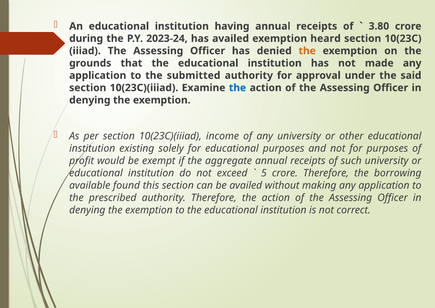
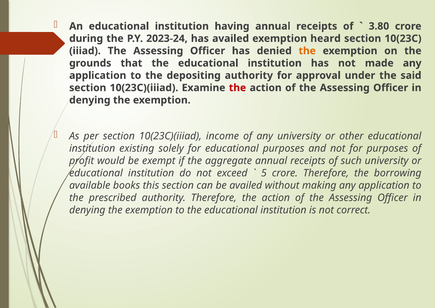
submitted: submitted -> depositing
the at (237, 88) colour: blue -> red
found: found -> books
